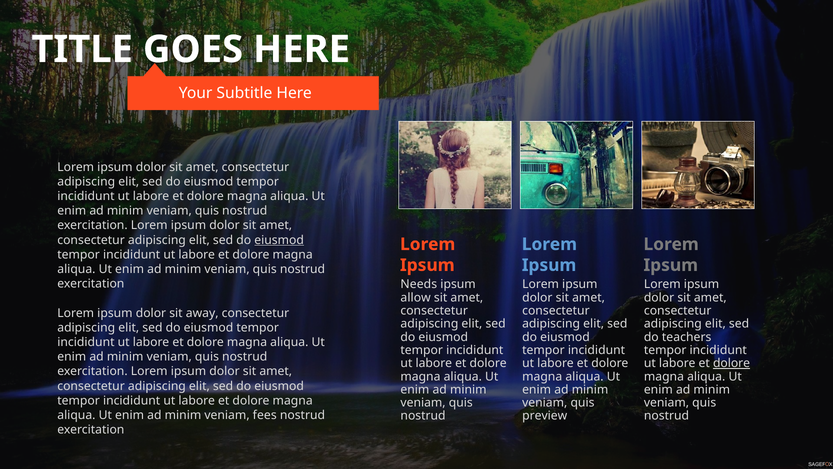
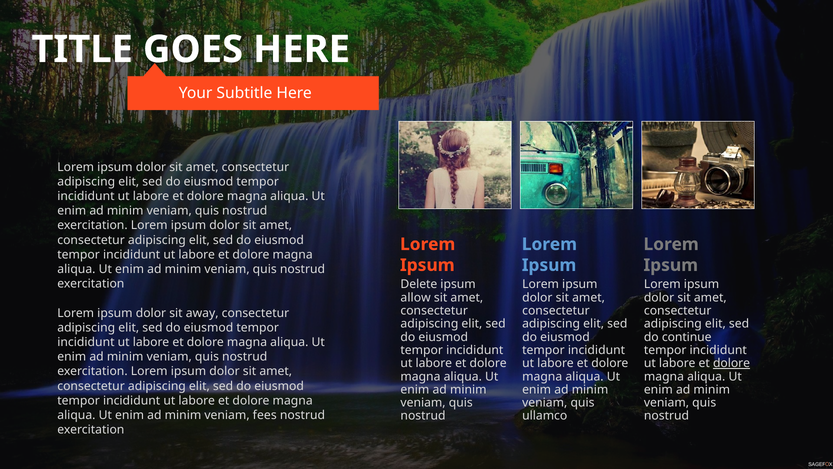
eiusmod at (279, 240) underline: present -> none
Needs: Needs -> Delete
teachers: teachers -> continue
preview: preview -> ullamco
